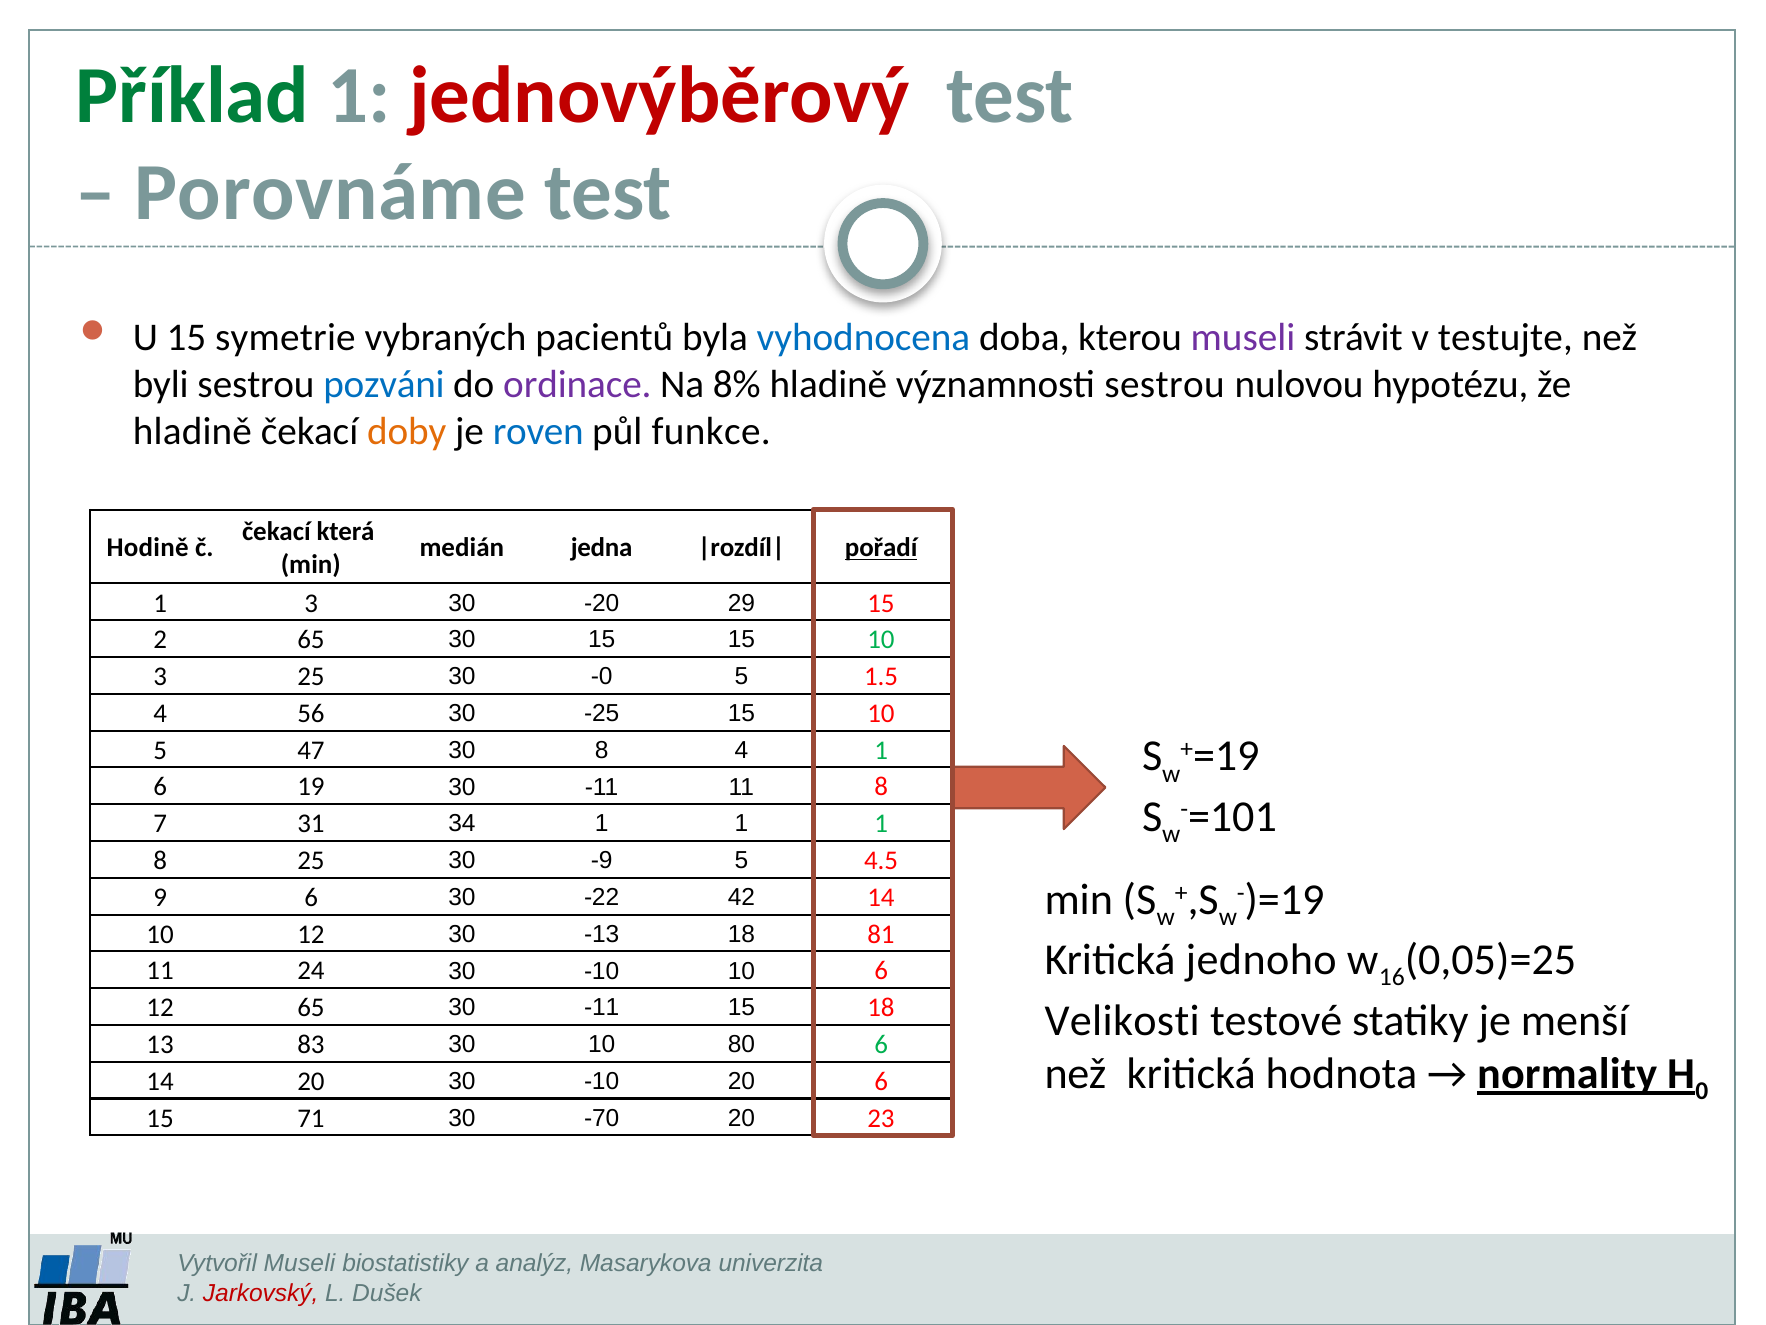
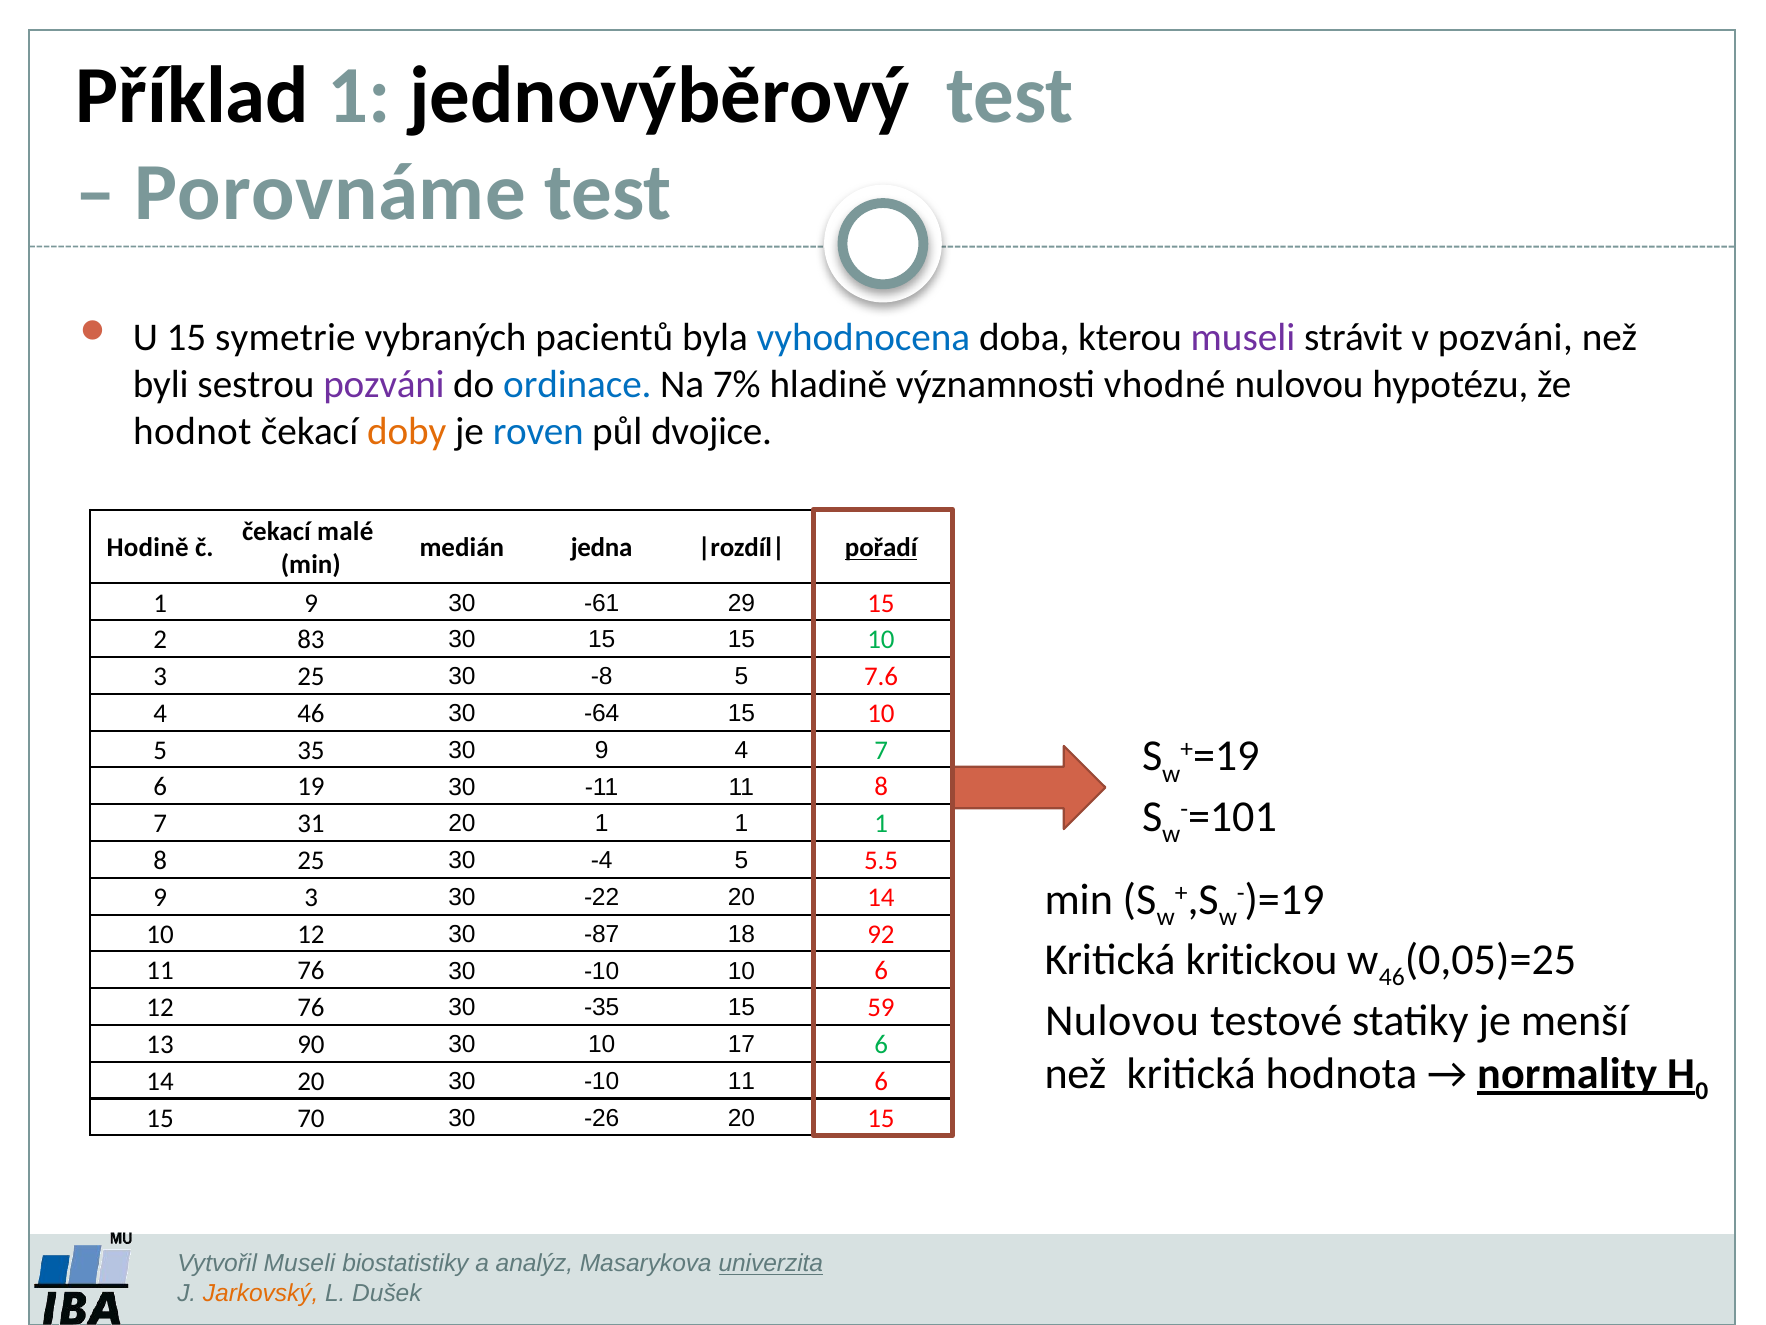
Příklad colour: green -> black
jednovýběrový colour: red -> black
v testujte: testujte -> pozváni
pozváni at (384, 385) colour: blue -> purple
ordinace colour: purple -> blue
8%: 8% -> 7%
významnosti sestrou: sestrou -> vhodné
hladině at (192, 432): hladině -> hodnot
funkce: funkce -> dvojice
která: která -> malé
1 3: 3 -> 9
-20: -20 -> -61
2 65: 65 -> 83
-0: -0 -> -8
1.5: 1.5 -> 7.6
4 56: 56 -> 46
-25: -25 -> -64
47: 47 -> 35
30 8: 8 -> 9
4 1: 1 -> 7
31 34: 34 -> 20
-9: -9 -> -4
4.5: 4.5 -> 5.5
9 6: 6 -> 3
-22 42: 42 -> 20
-13: -13 -> -87
81: 81 -> 92
jednoho: jednoho -> kritickou
16 at (1392, 977): 16 -> 46
11 24: 24 -> 76
12 65: 65 -> 76
-11 at (602, 1007): -11 -> -35
15 18: 18 -> 59
Velikosti at (1122, 1020): Velikosti -> Nulovou
83: 83 -> 90
80: 80 -> 17
-10 20: 20 -> 11
71: 71 -> 70
-70: -70 -> -26
20 23: 23 -> 15
univerzita underline: none -> present
Jarkovský colour: red -> orange
